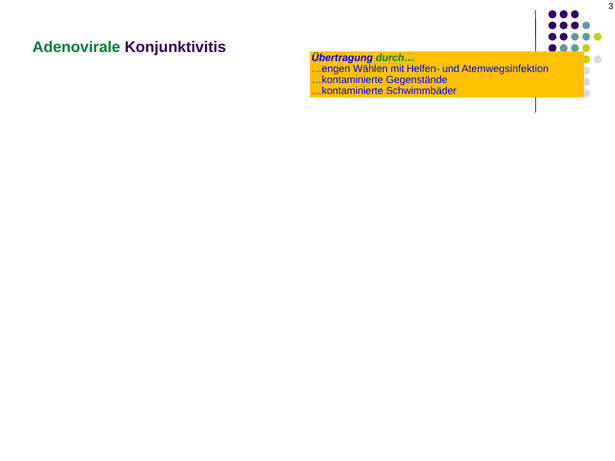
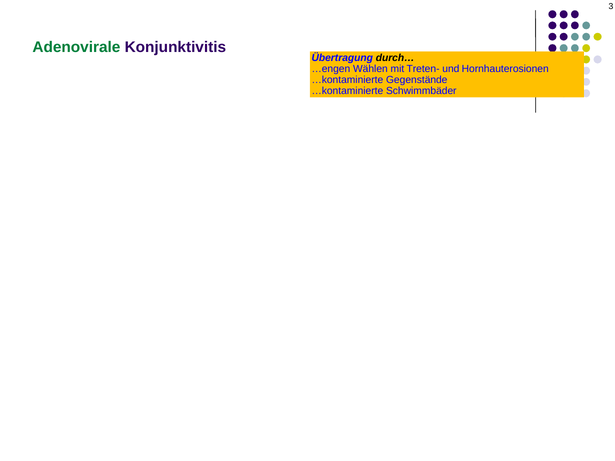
durch… colour: green -> black
Helfen-: Helfen- -> Treten-
Atemwegsinfektion: Atemwegsinfektion -> Hornhauterosionen
